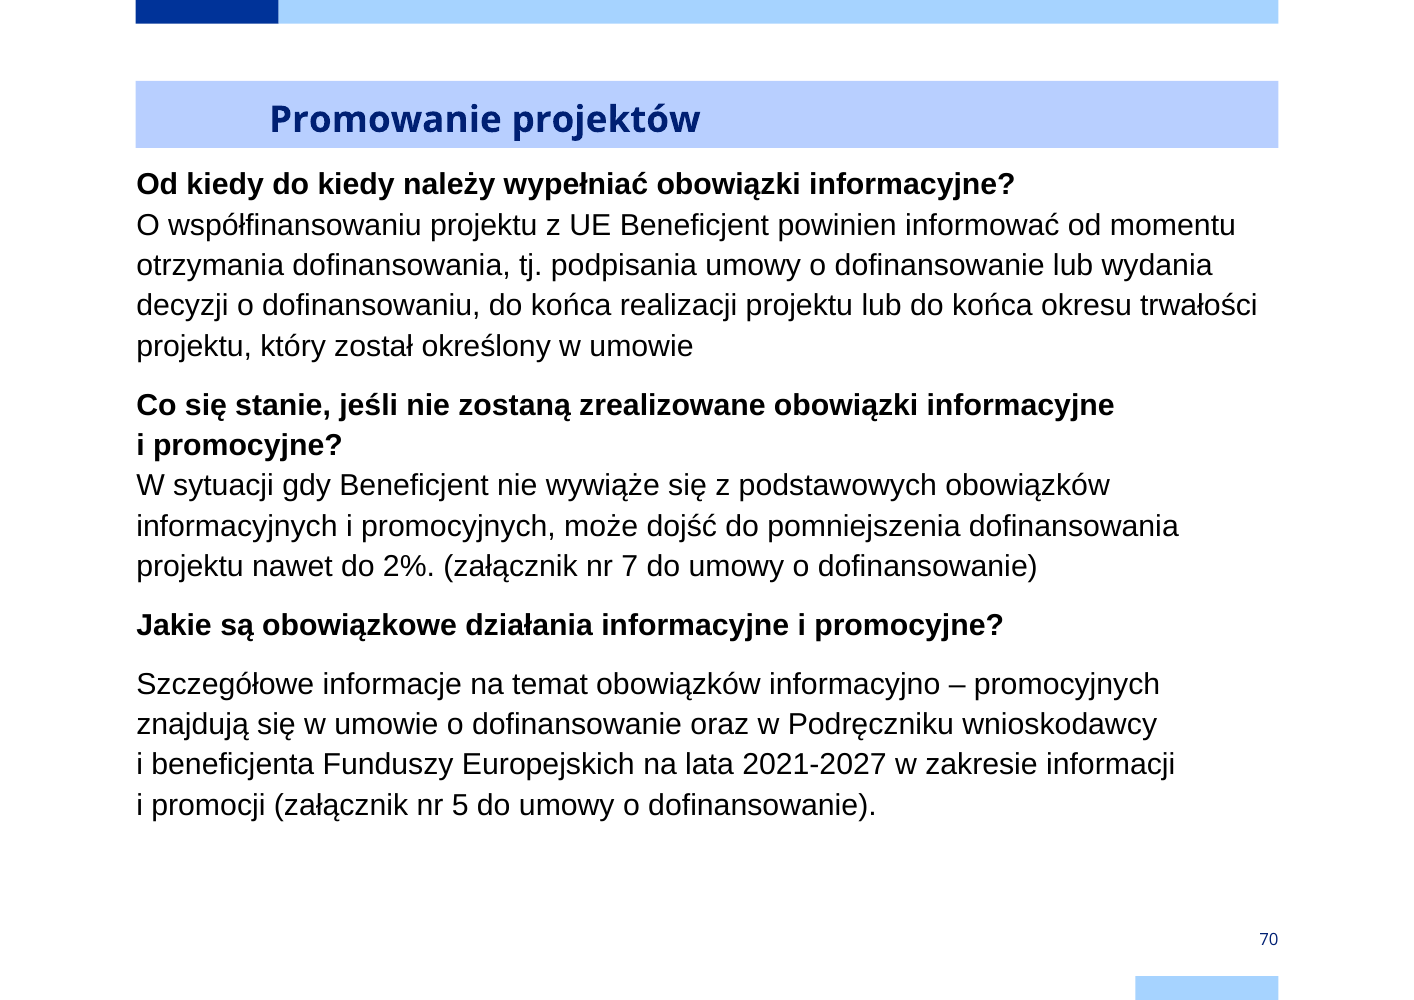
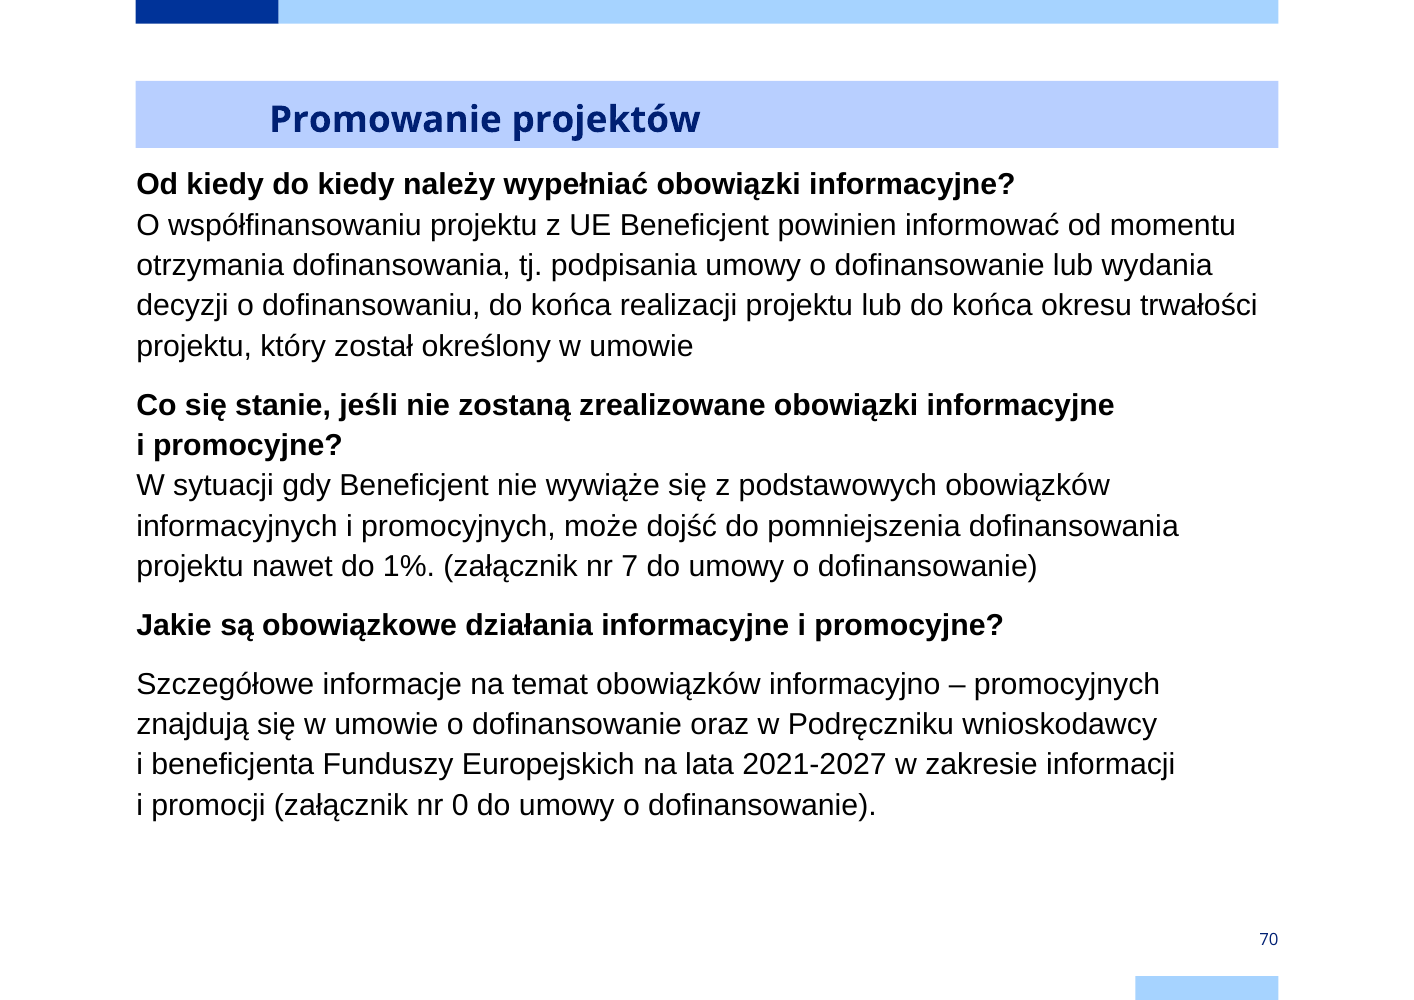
2%: 2% -> 1%
5: 5 -> 0
